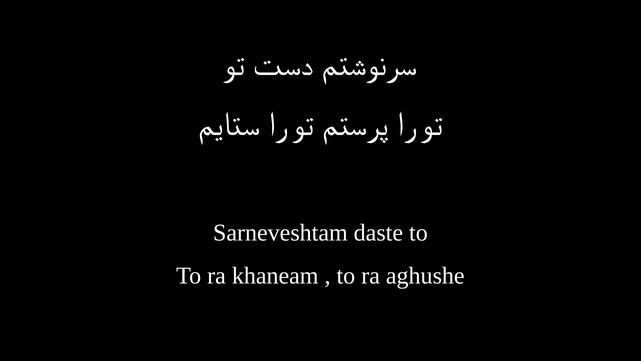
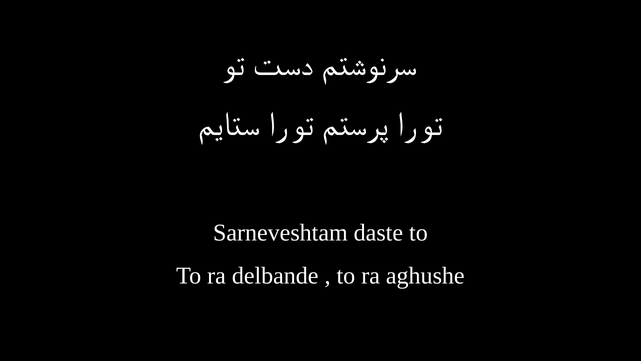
khaneam: khaneam -> delbande
